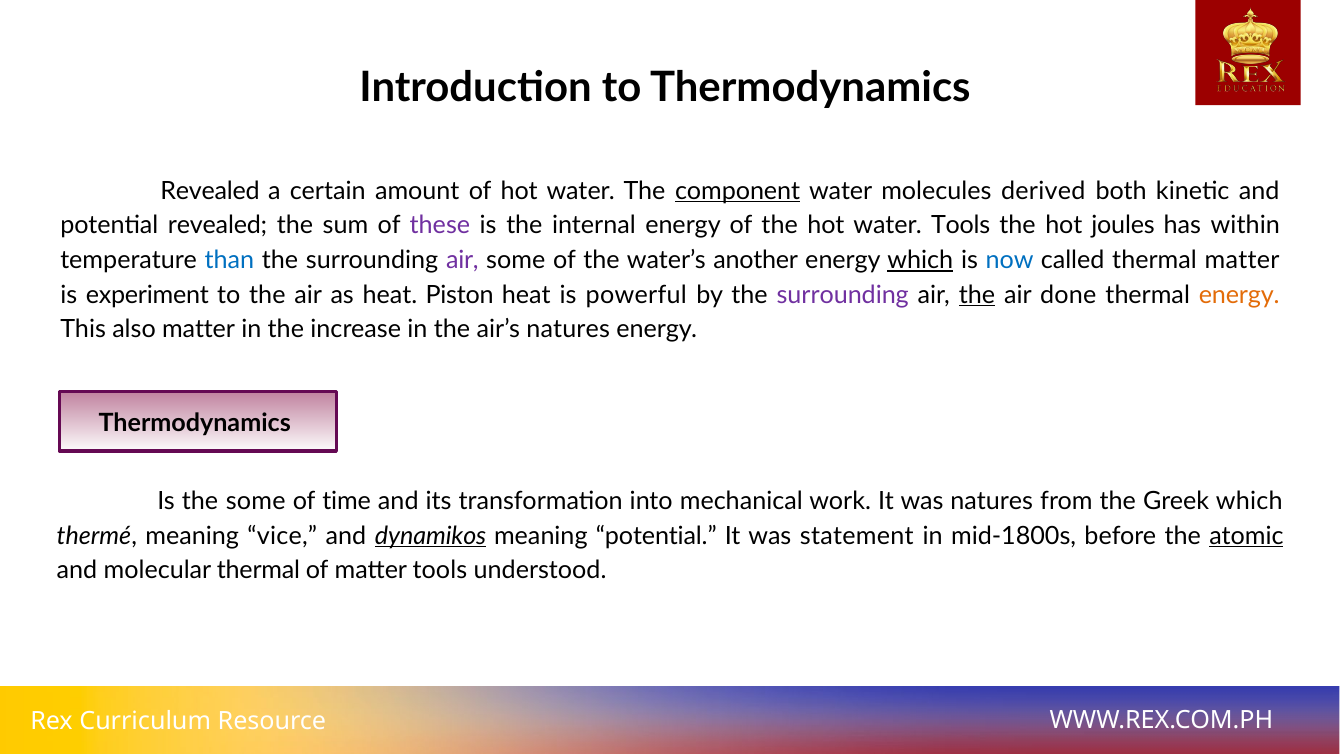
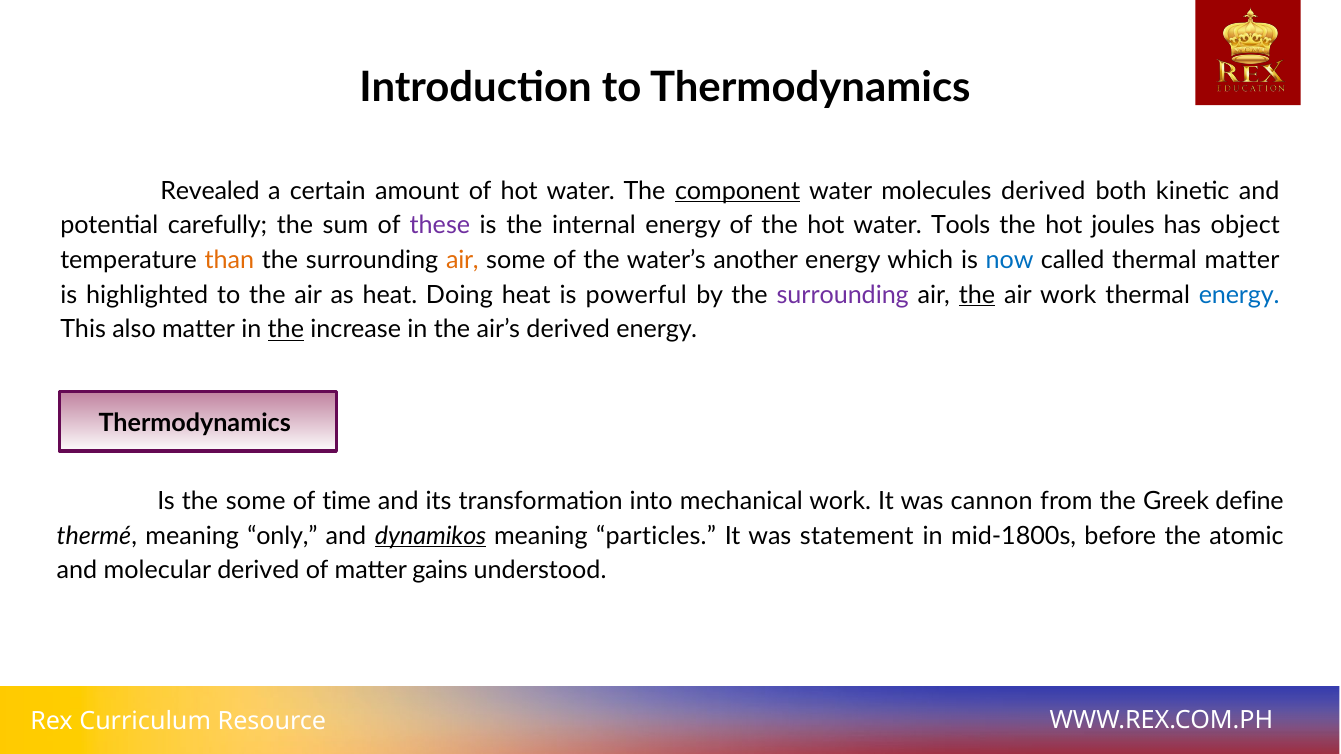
potential revealed: revealed -> carefully
within: within -> object
than colour: blue -> orange
air at (462, 260) colour: purple -> orange
which at (920, 260) underline: present -> none
experiment: experiment -> highlighted
Piston: Piston -> Doing
air done: done -> work
energy at (1239, 295) colour: orange -> blue
the at (286, 330) underline: none -> present
air’s natures: natures -> derived
was natures: natures -> cannon
Greek which: which -> define
vice: vice -> only
meaning potential: potential -> particles
atomic underline: present -> none
molecular thermal: thermal -> derived
matter tools: tools -> gains
